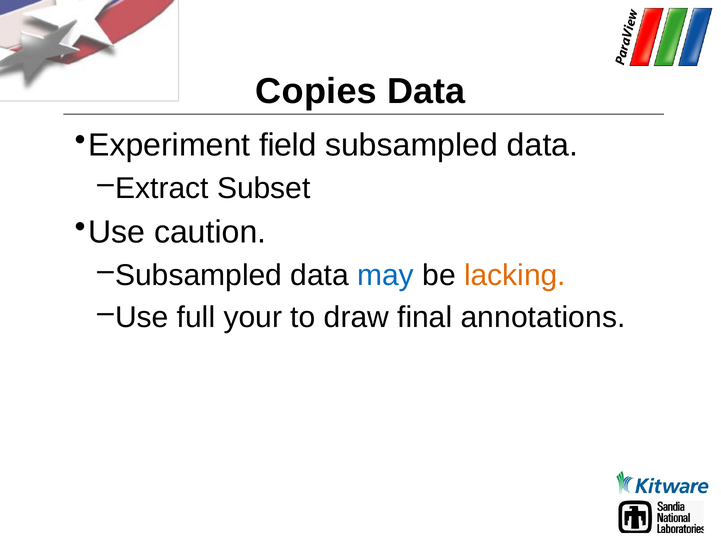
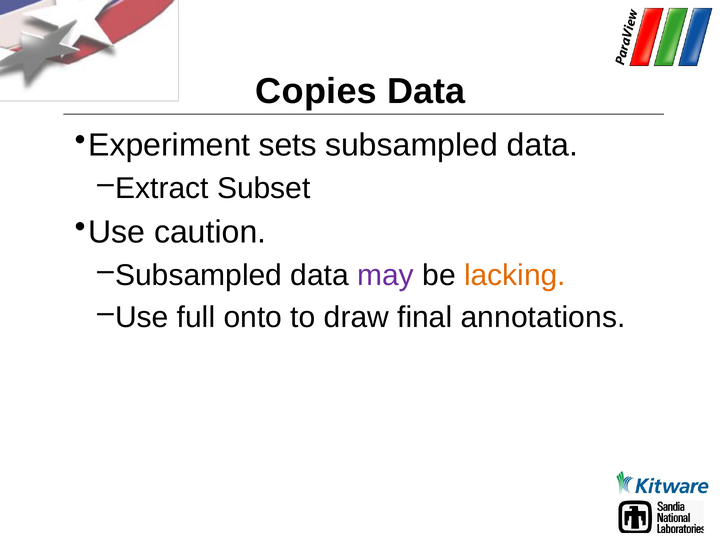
field: field -> sets
may colour: blue -> purple
your: your -> onto
